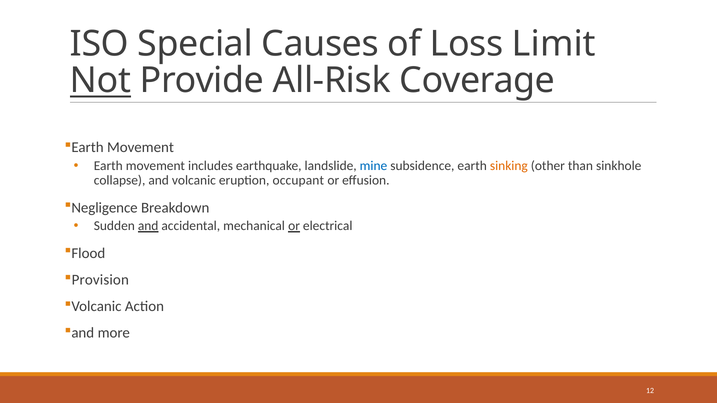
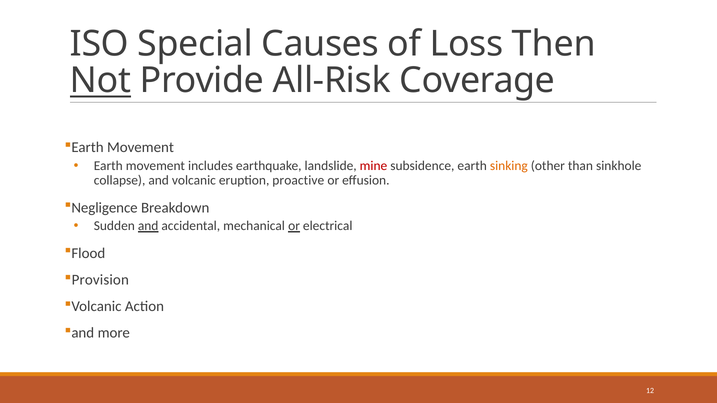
Limit: Limit -> Then
mine colour: blue -> red
occupant: occupant -> proactive
